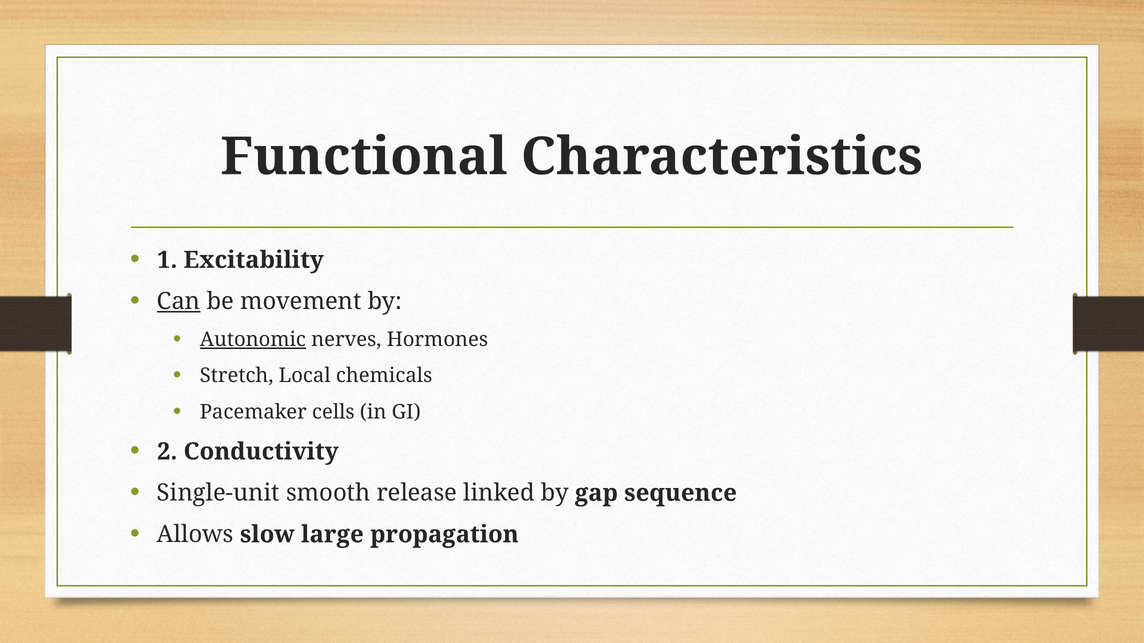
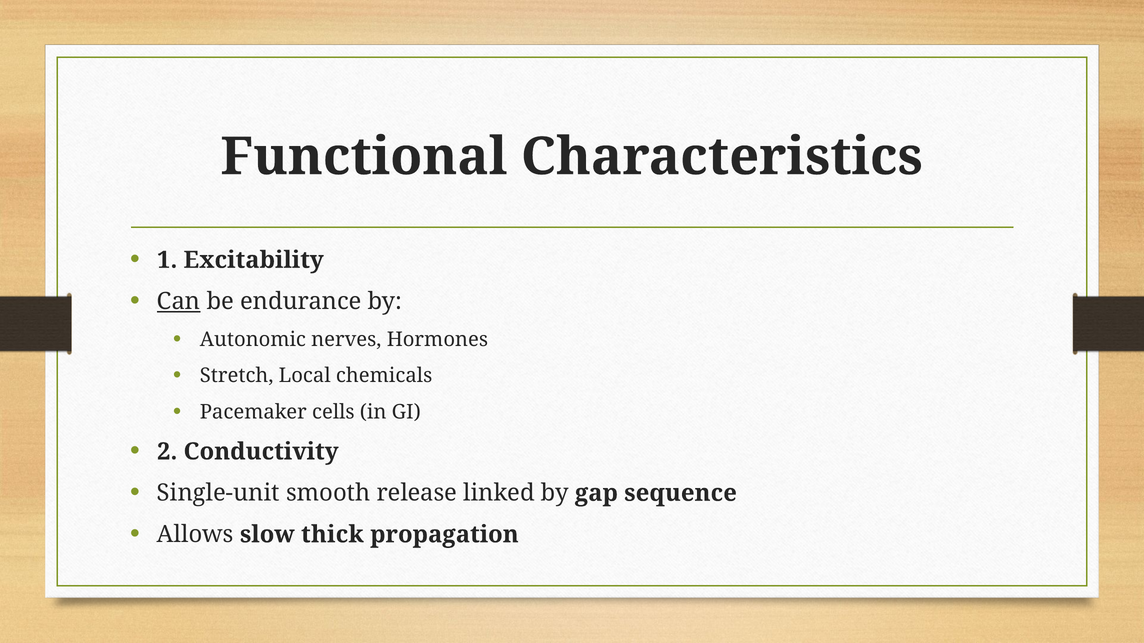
movement: movement -> endurance
Autonomic underline: present -> none
large: large -> thick
